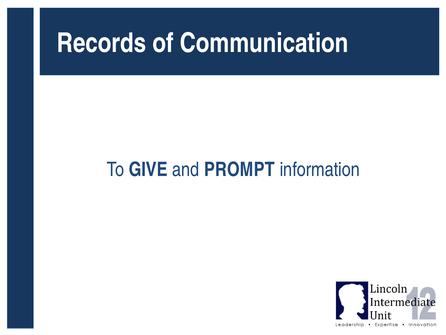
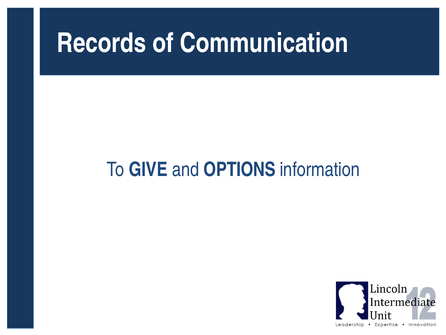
PROMPT: PROMPT -> OPTIONS
